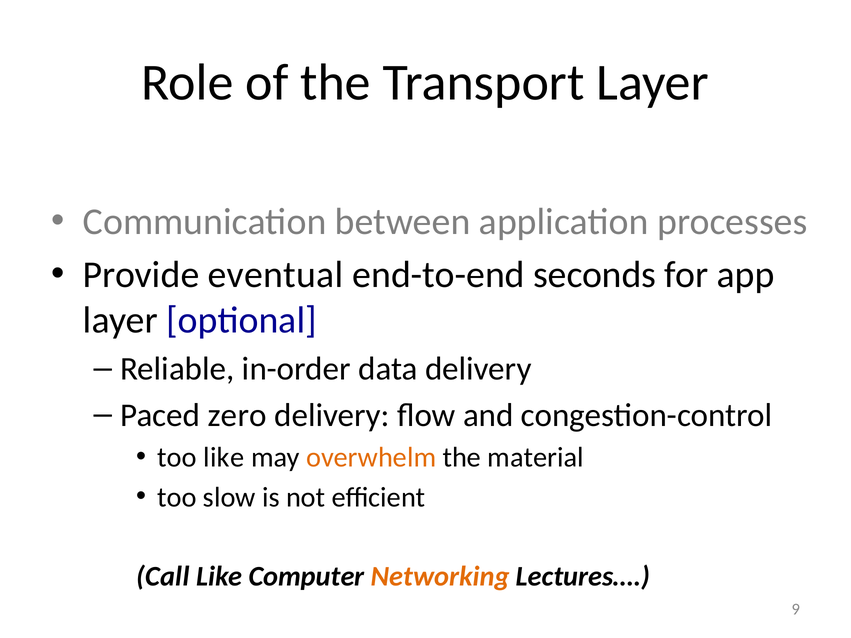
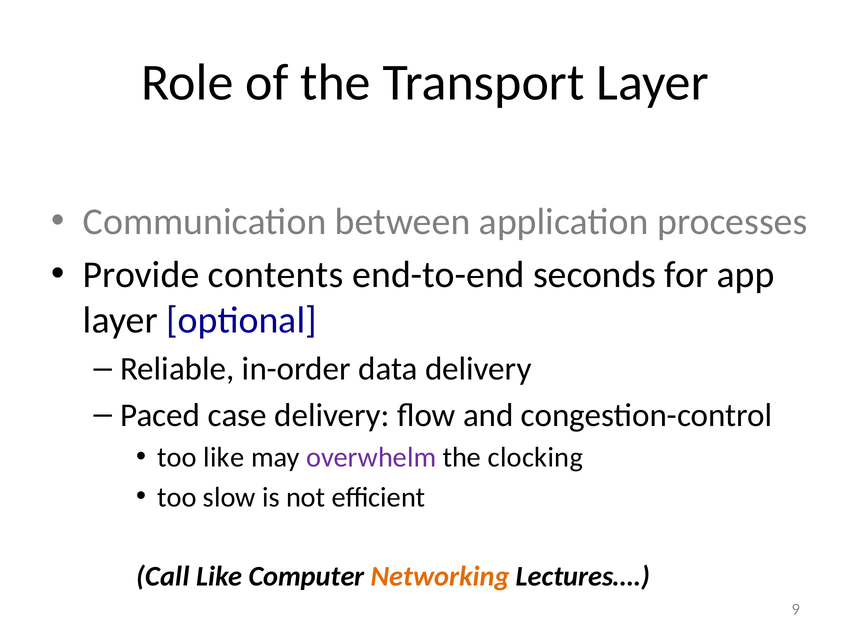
eventual: eventual -> contents
zero: zero -> case
overwhelm colour: orange -> purple
material: material -> clocking
